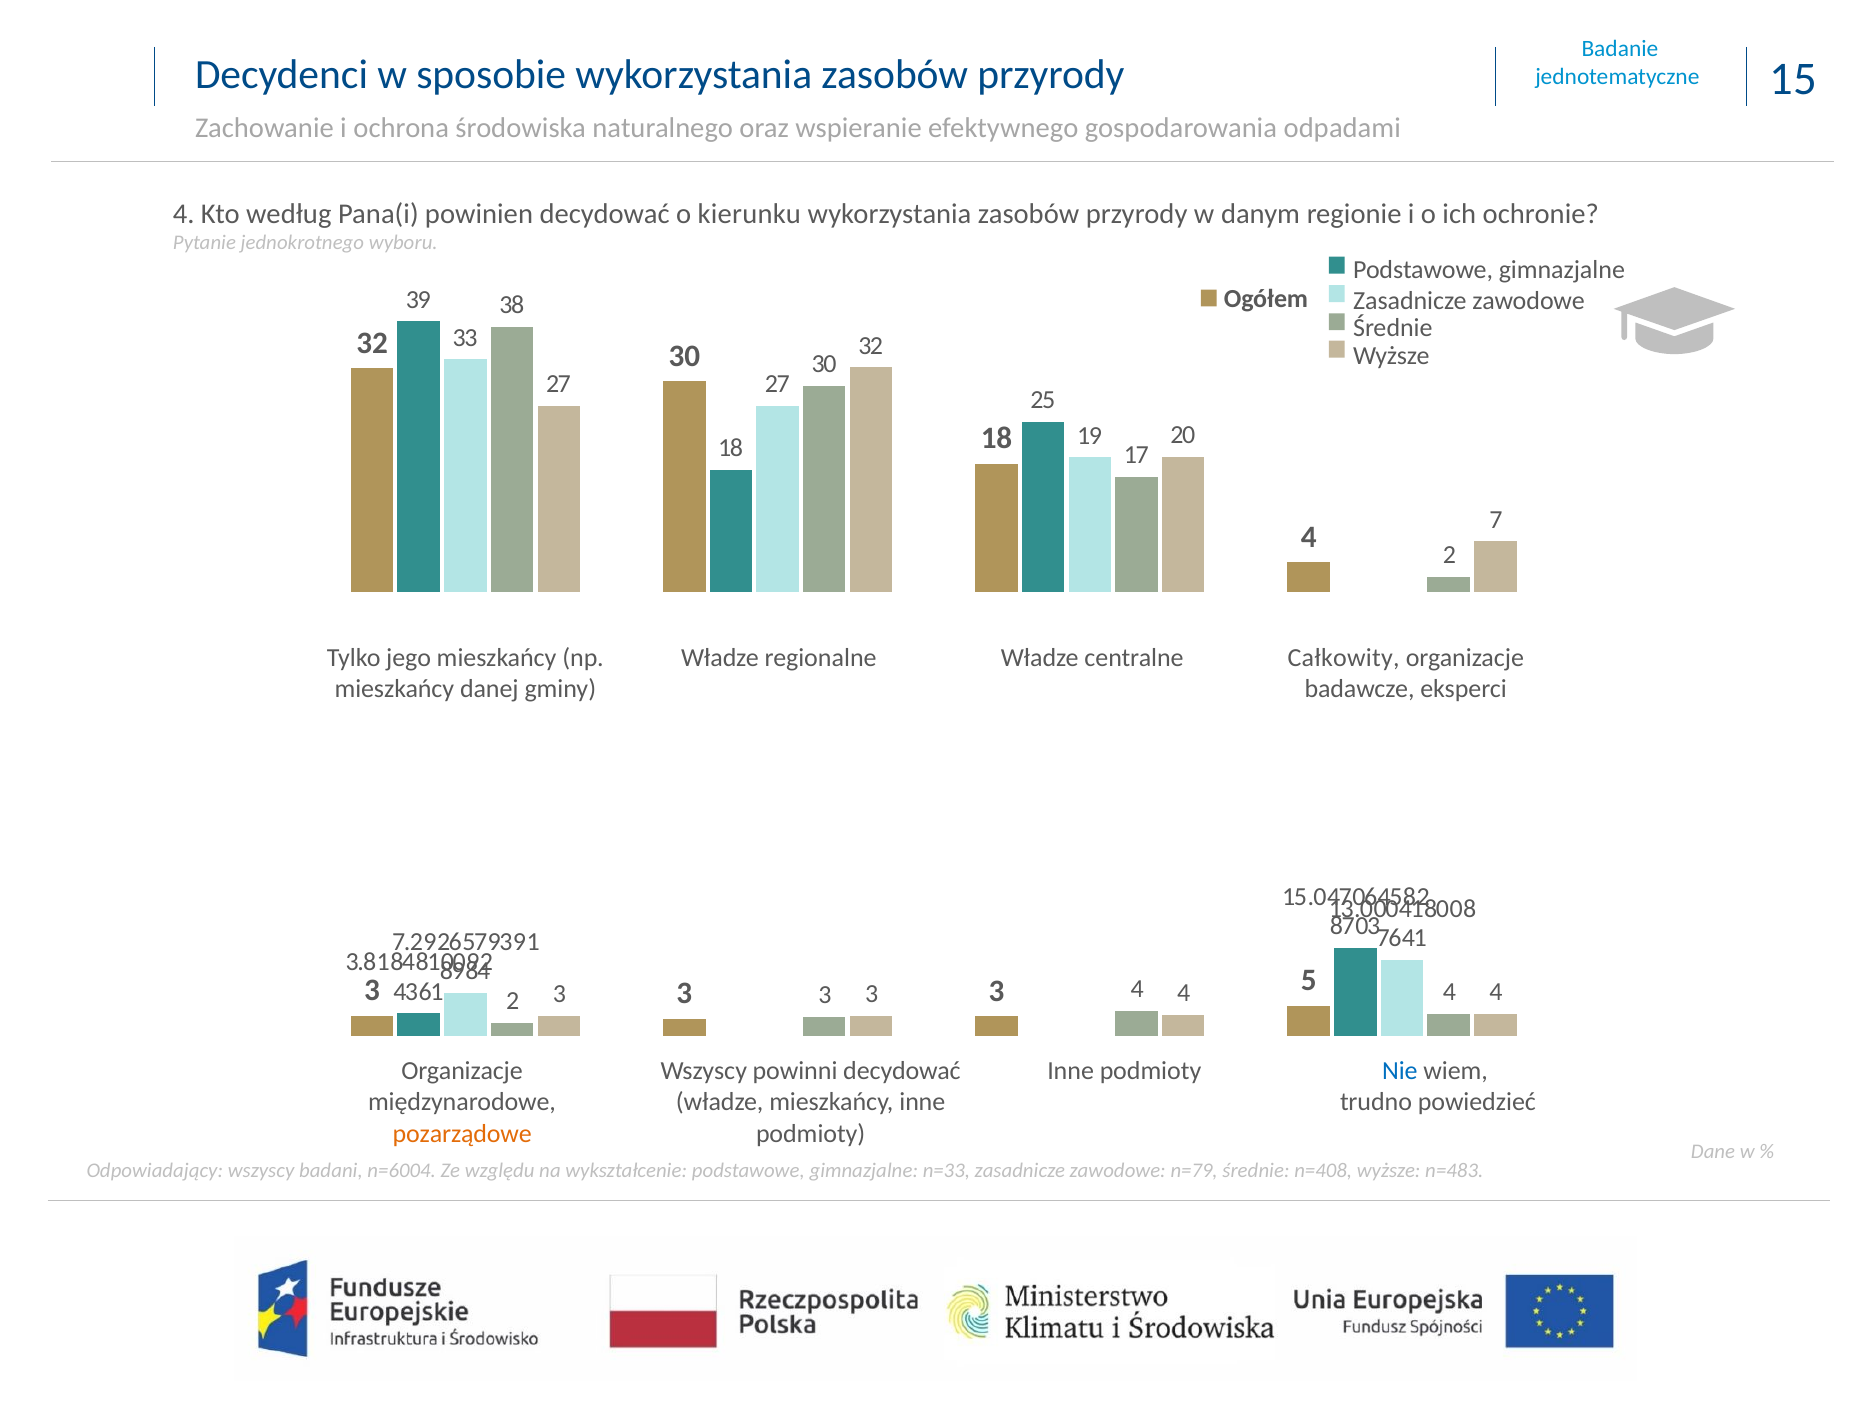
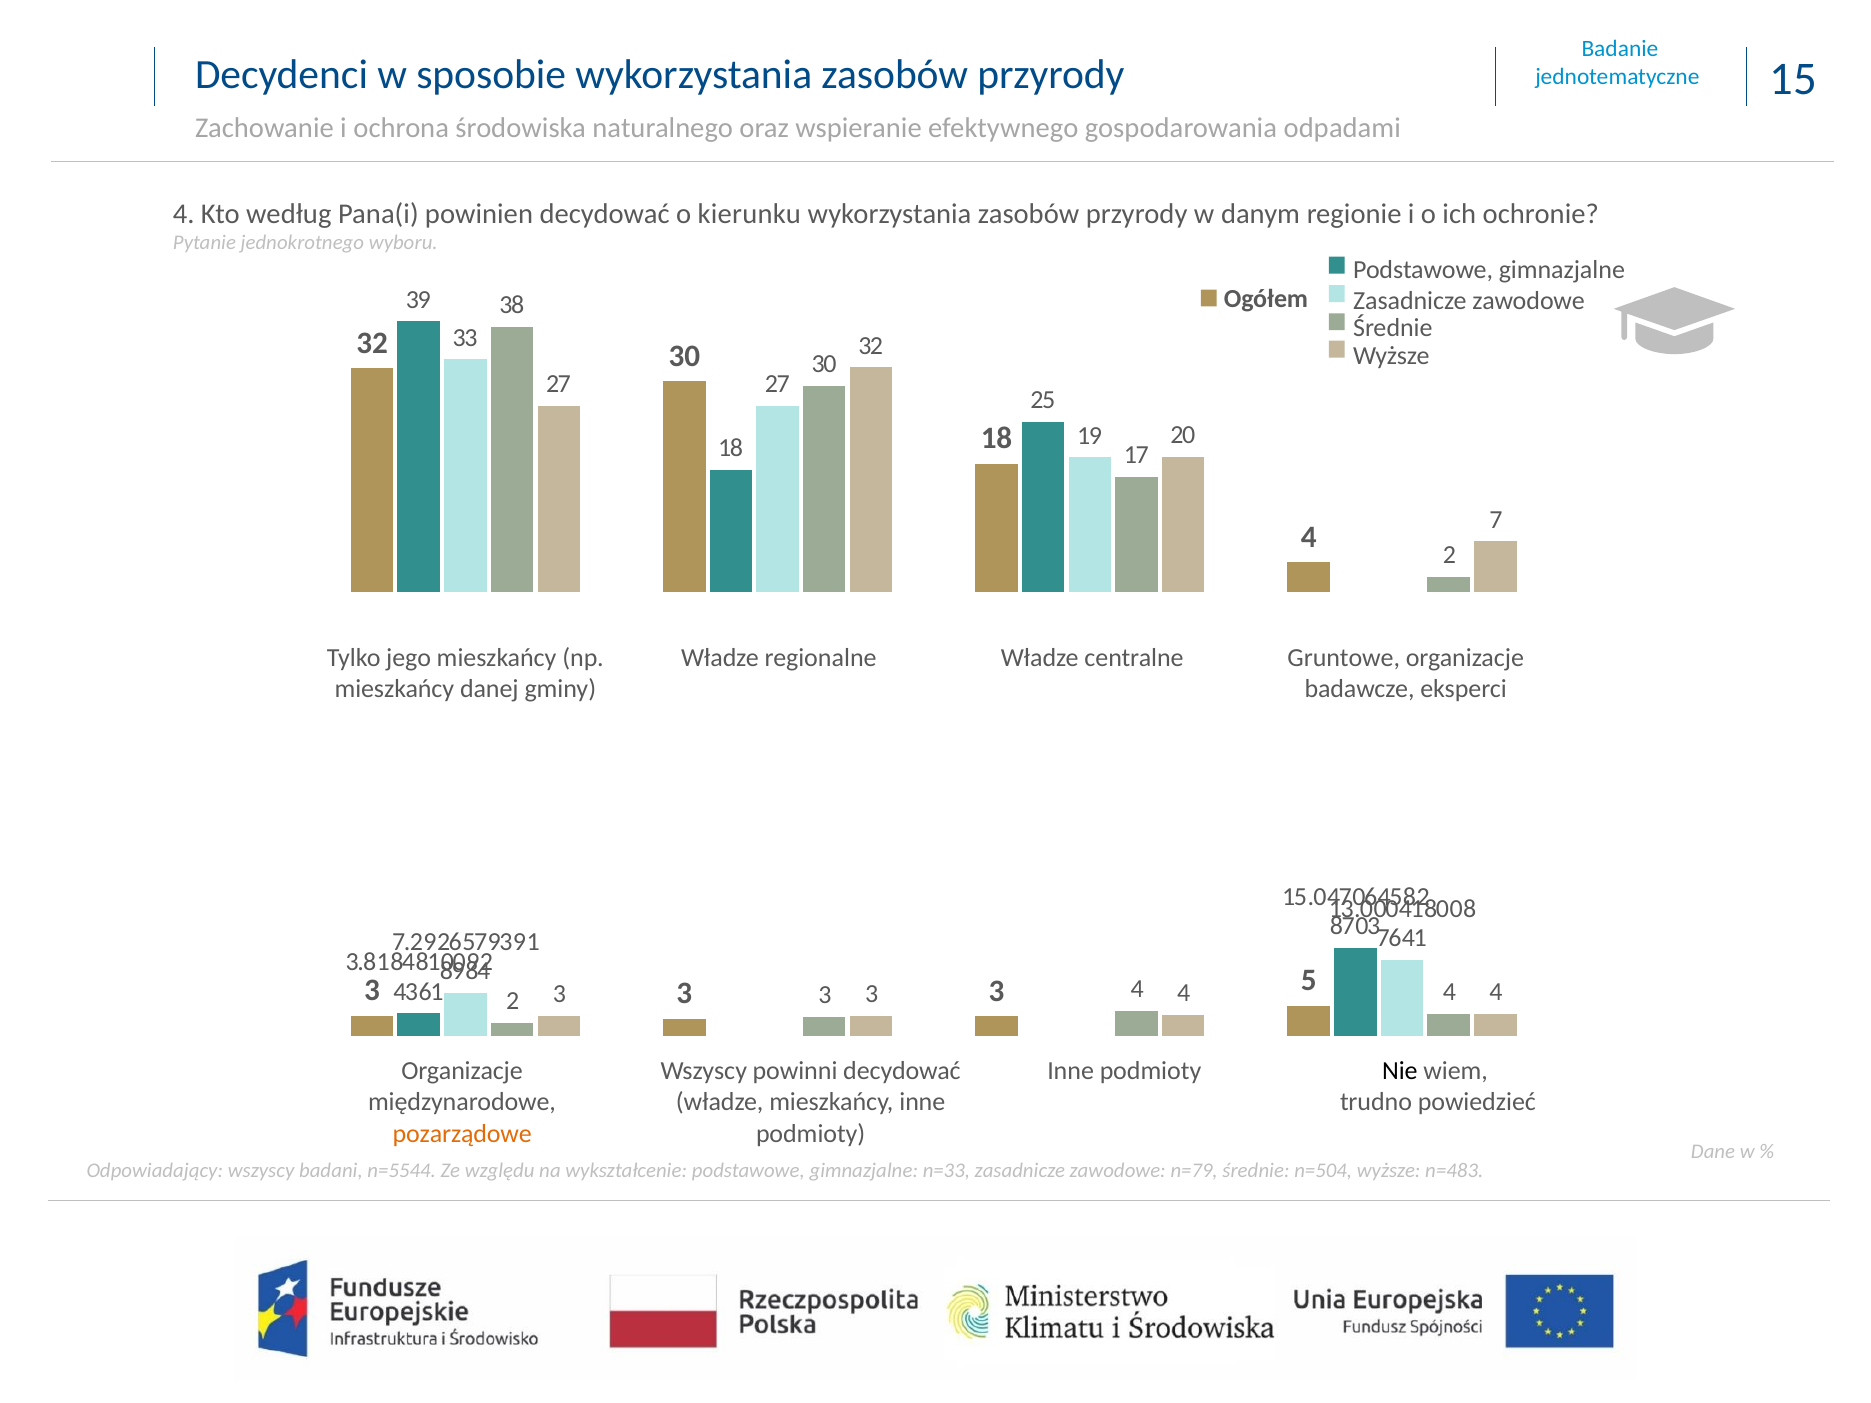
Całkowity: Całkowity -> Gruntowe
Nie colour: blue -> black
n=6004: n=6004 -> n=5544
n=408: n=408 -> n=504
